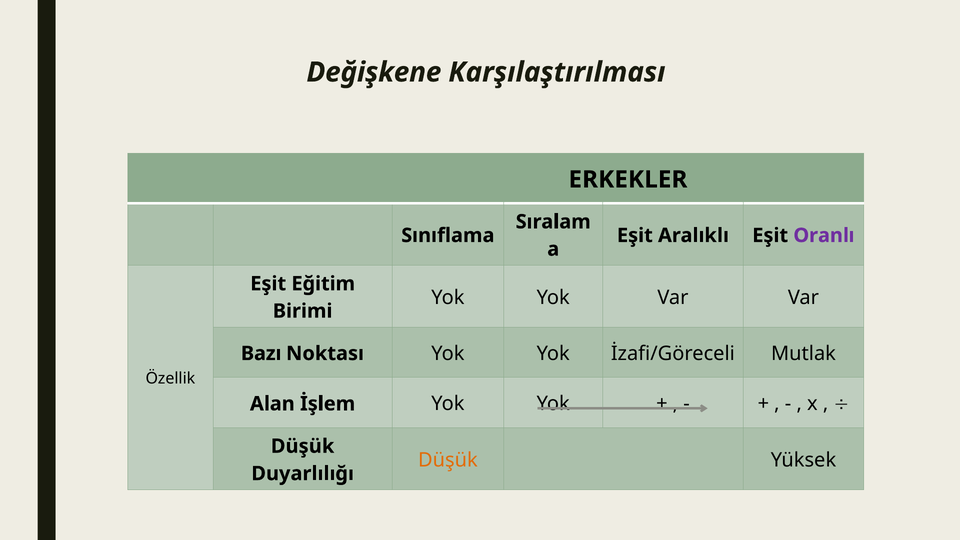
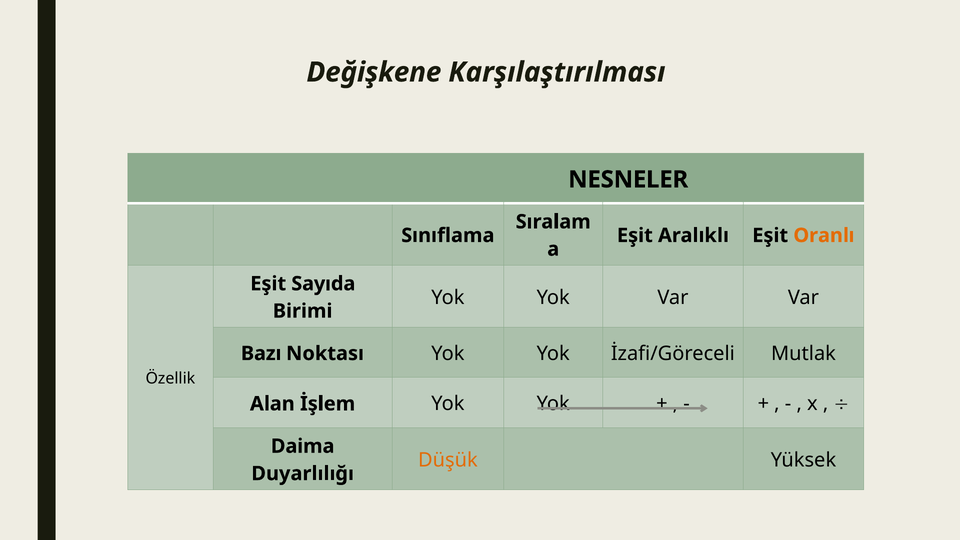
ERKEKLER: ERKEKLER -> NESNELER
Oranlı colour: purple -> orange
Eğitim: Eğitim -> Sayıda
Düşük at (303, 446): Düşük -> Daima
